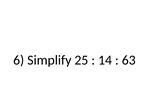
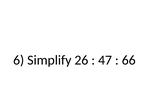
25: 25 -> 26
14: 14 -> 47
63: 63 -> 66
